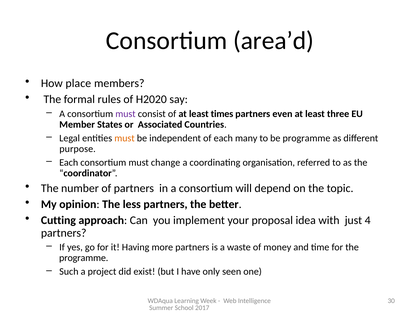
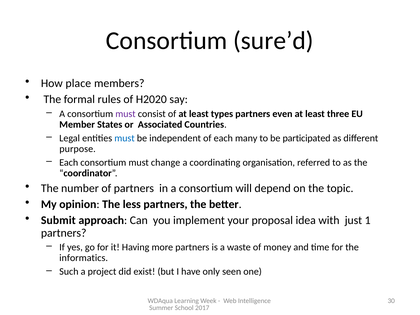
area’d: area’d -> sure’d
times: times -> types
must at (125, 138) colour: orange -> blue
be programme: programme -> participated
Cutting: Cutting -> Submit
4: 4 -> 1
programme at (84, 258): programme -> informatics
